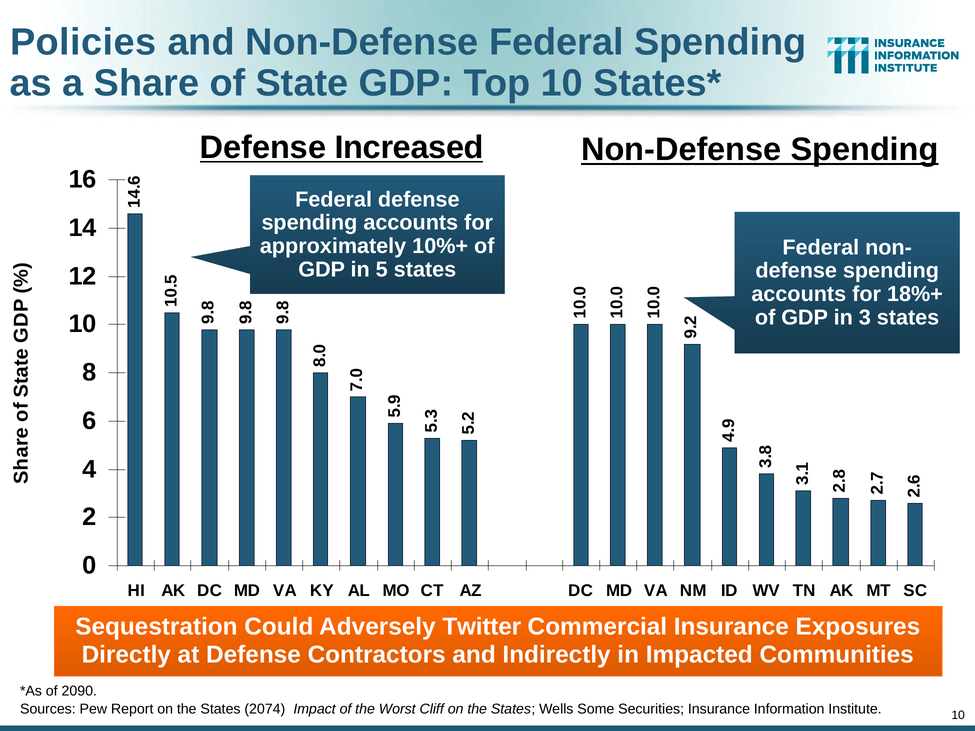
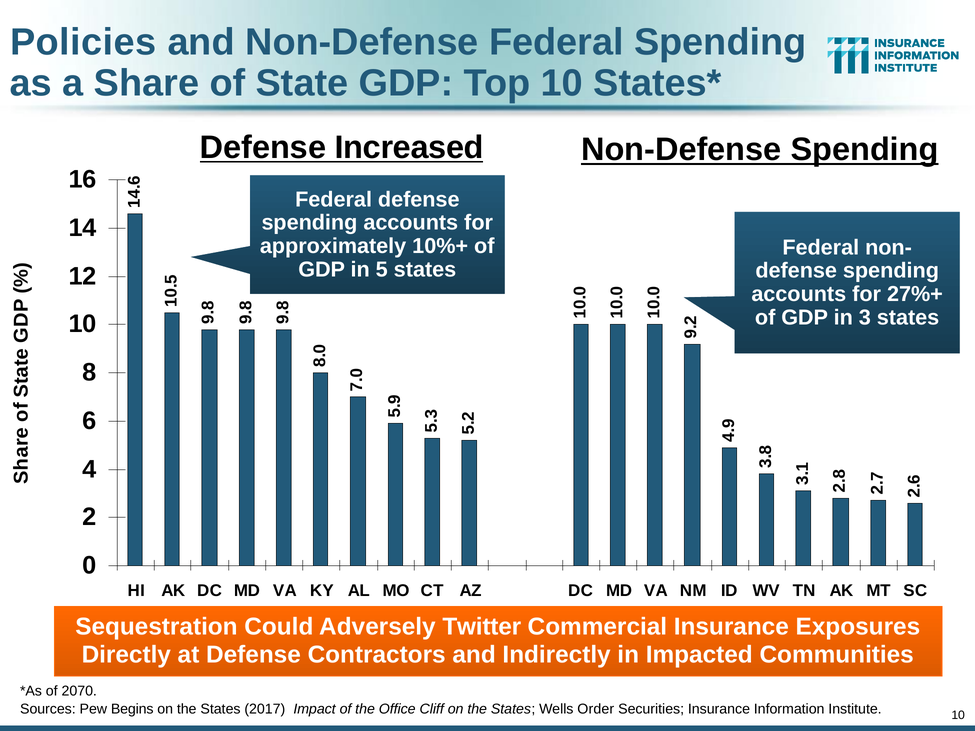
18%+: 18%+ -> 27%+
2090: 2090 -> 2070
Report: Report -> Begins
2074: 2074 -> 2017
Worst: Worst -> Office
Some: Some -> Order
